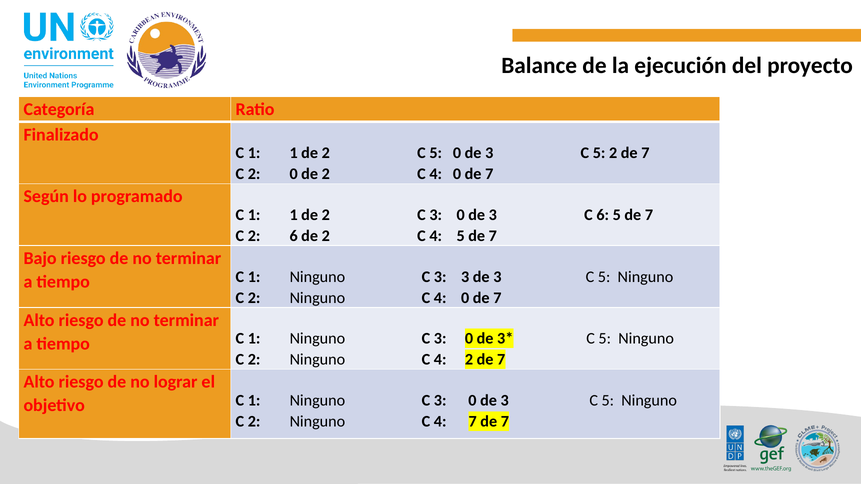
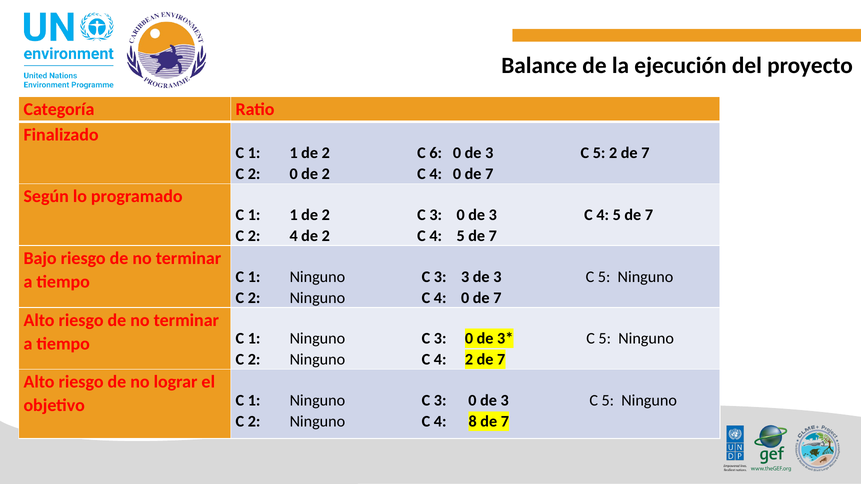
2 C 5: 5 -> 6
3 C 6: 6 -> 4
2 6: 6 -> 4
4 7: 7 -> 8
